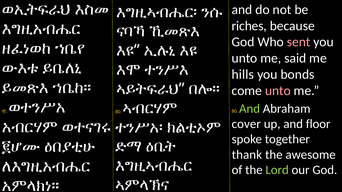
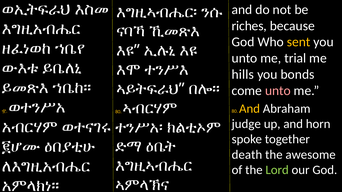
sent colour: pink -> yellow
said: said -> trial
And at (250, 109) colour: light green -> yellow
cover: cover -> judge
floor: floor -> horn
thank: thank -> death
